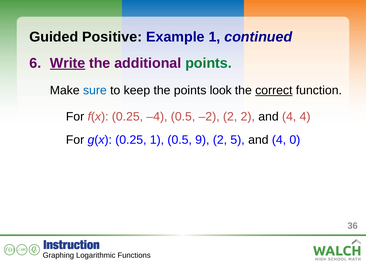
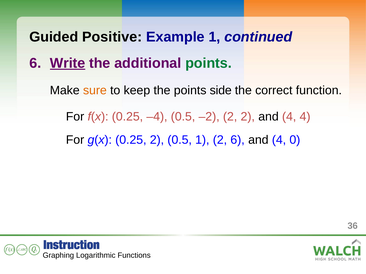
sure colour: blue -> orange
look: look -> side
correct underline: present -> none
0.25 1: 1 -> 2
0.5 9: 9 -> 1
2 5: 5 -> 6
